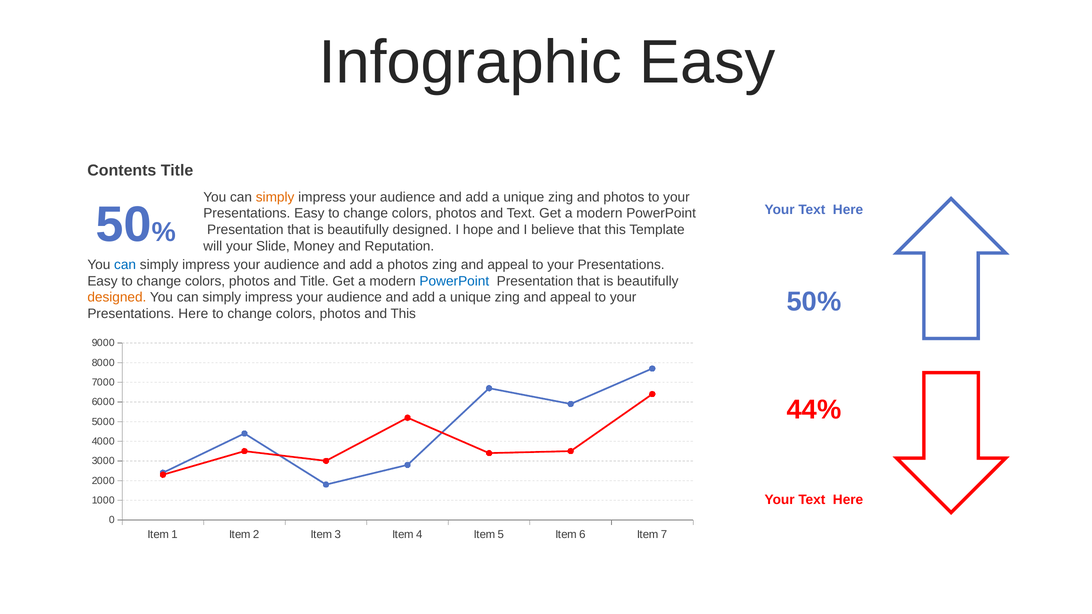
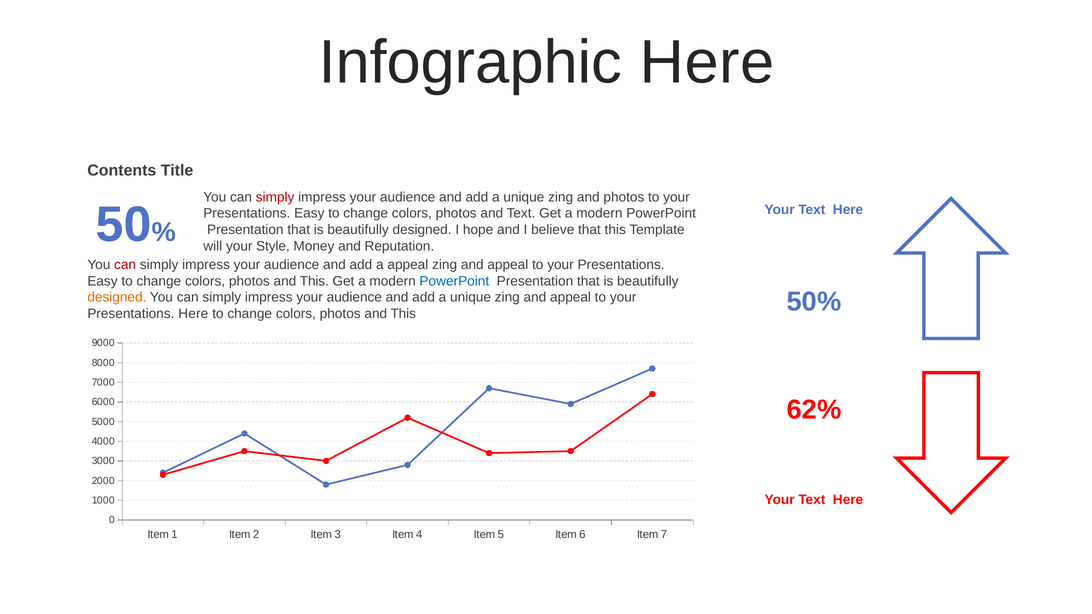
Infographic Easy: Easy -> Here
simply at (275, 197) colour: orange -> red
Slide: Slide -> Style
can at (125, 265) colour: blue -> red
a photos: photos -> appeal
Title at (314, 281): Title -> This
44%: 44% -> 62%
